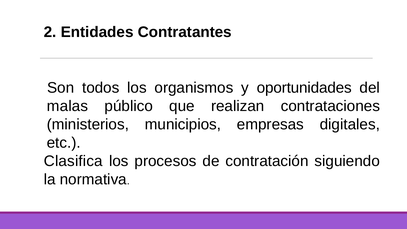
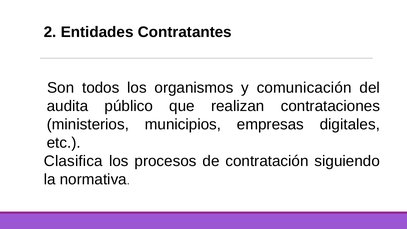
oportunidades: oportunidades -> comunicación
malas: malas -> audita
